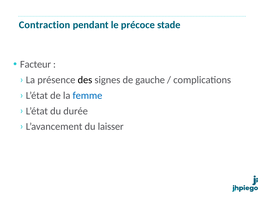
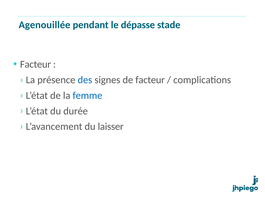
Contraction: Contraction -> Agenouillée
précoce: précoce -> dépasse
des colour: black -> blue
de gauche: gauche -> facteur
